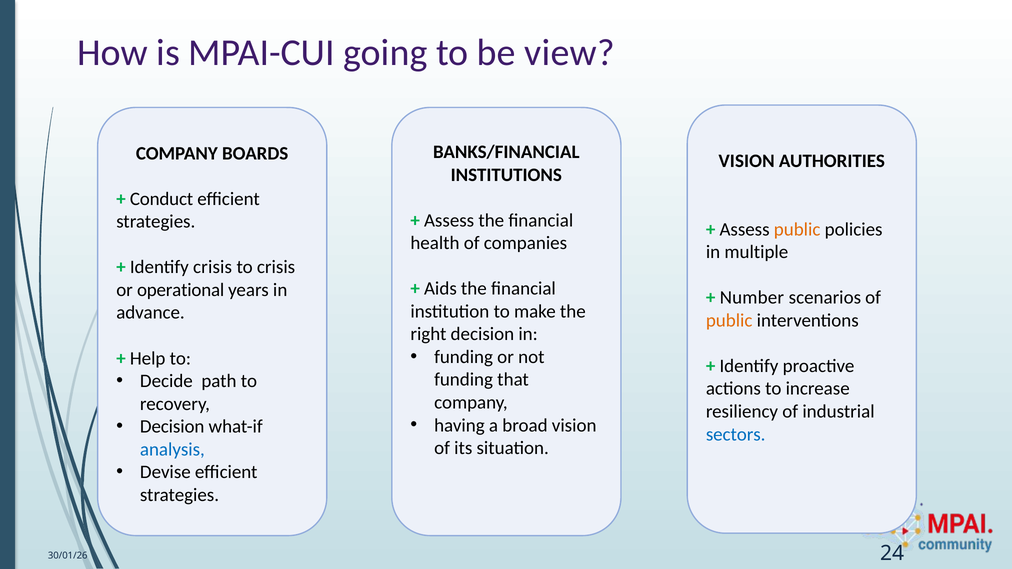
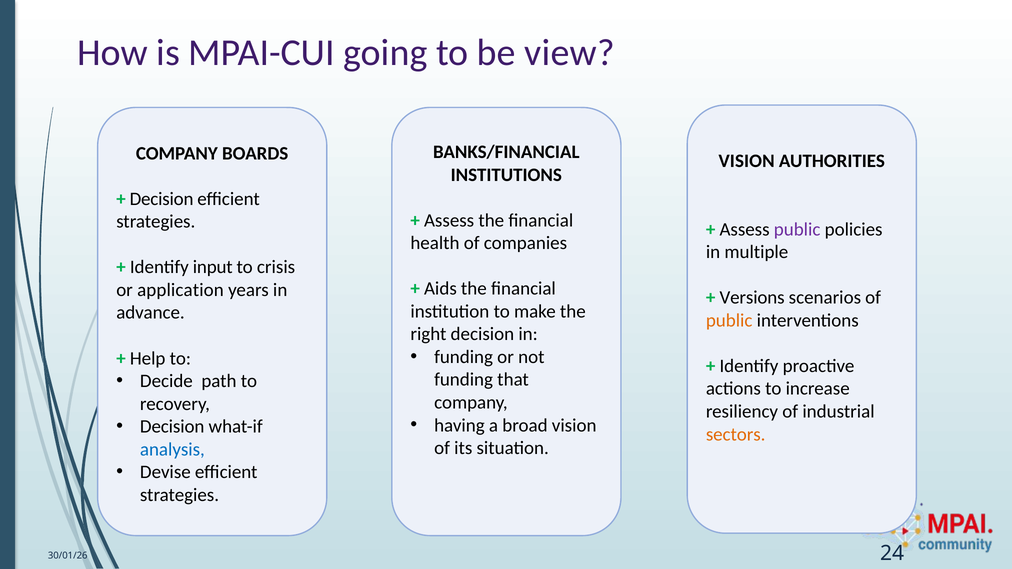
Conduct at (162, 199): Conduct -> Decision
public at (797, 230) colour: orange -> purple
Identify crisis: crisis -> input
operational: operational -> application
Number: Number -> Versions
sectors colour: blue -> orange
